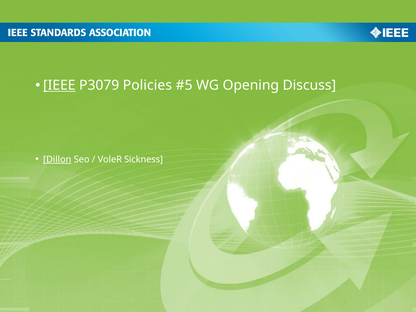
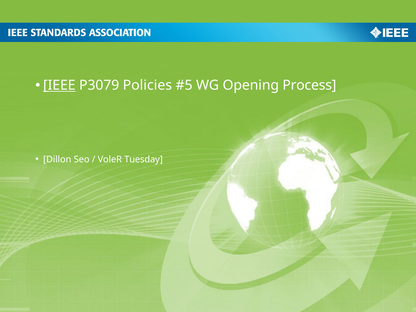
Discuss: Discuss -> Process
Dillon underline: present -> none
Sickness: Sickness -> Tuesday
